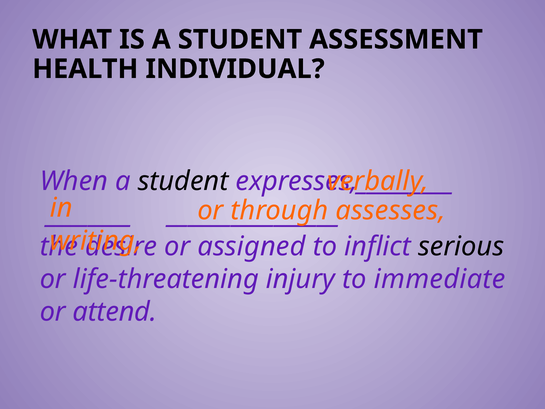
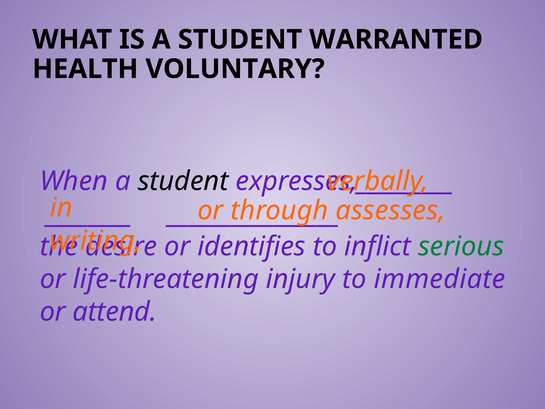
ASSESSMENT: ASSESSMENT -> WARRANTED
INDIVIDUAL: INDIVIDUAL -> VOLUNTARY
assigned: assigned -> identifies
serious colour: black -> green
